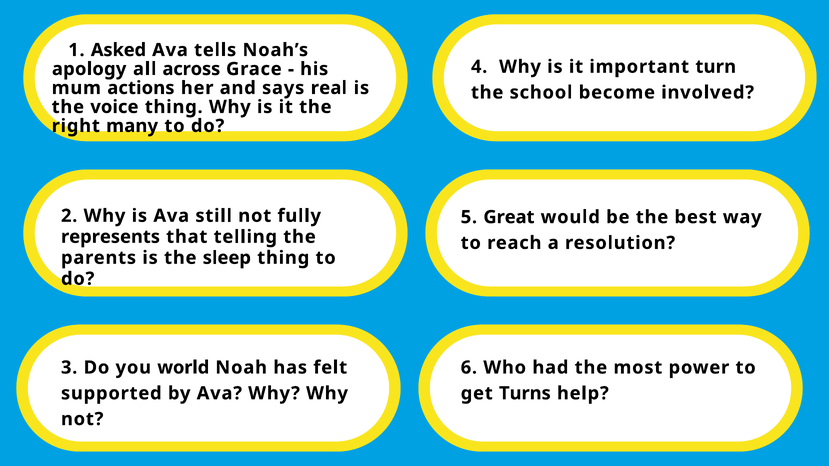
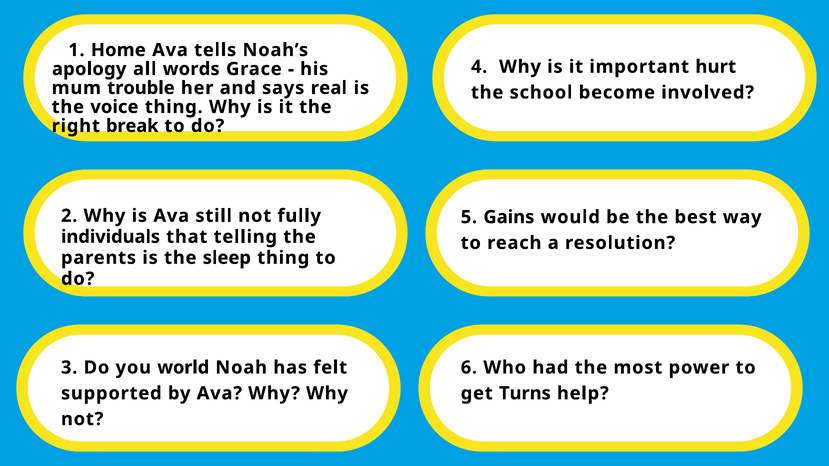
Asked: Asked -> Home
turn: turn -> hurt
across: across -> words
actions: actions -> trouble
many: many -> break
Great: Great -> Gains
represents: represents -> individuals
